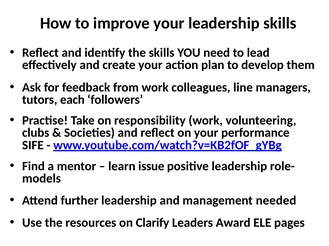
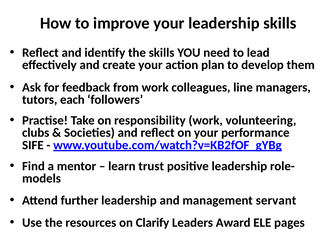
issue: issue -> trust
needed: needed -> servant
